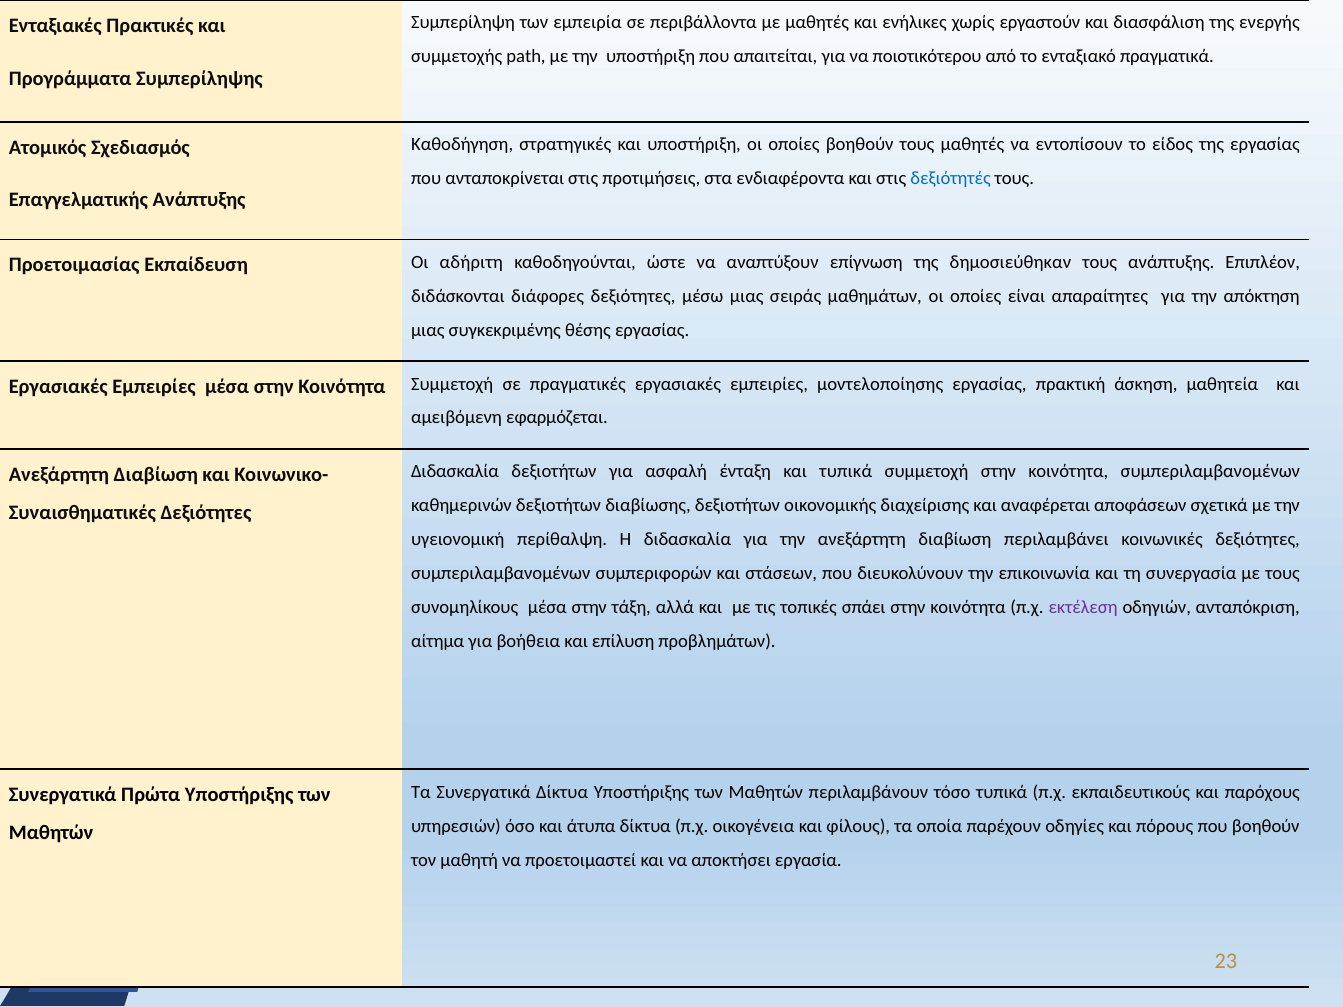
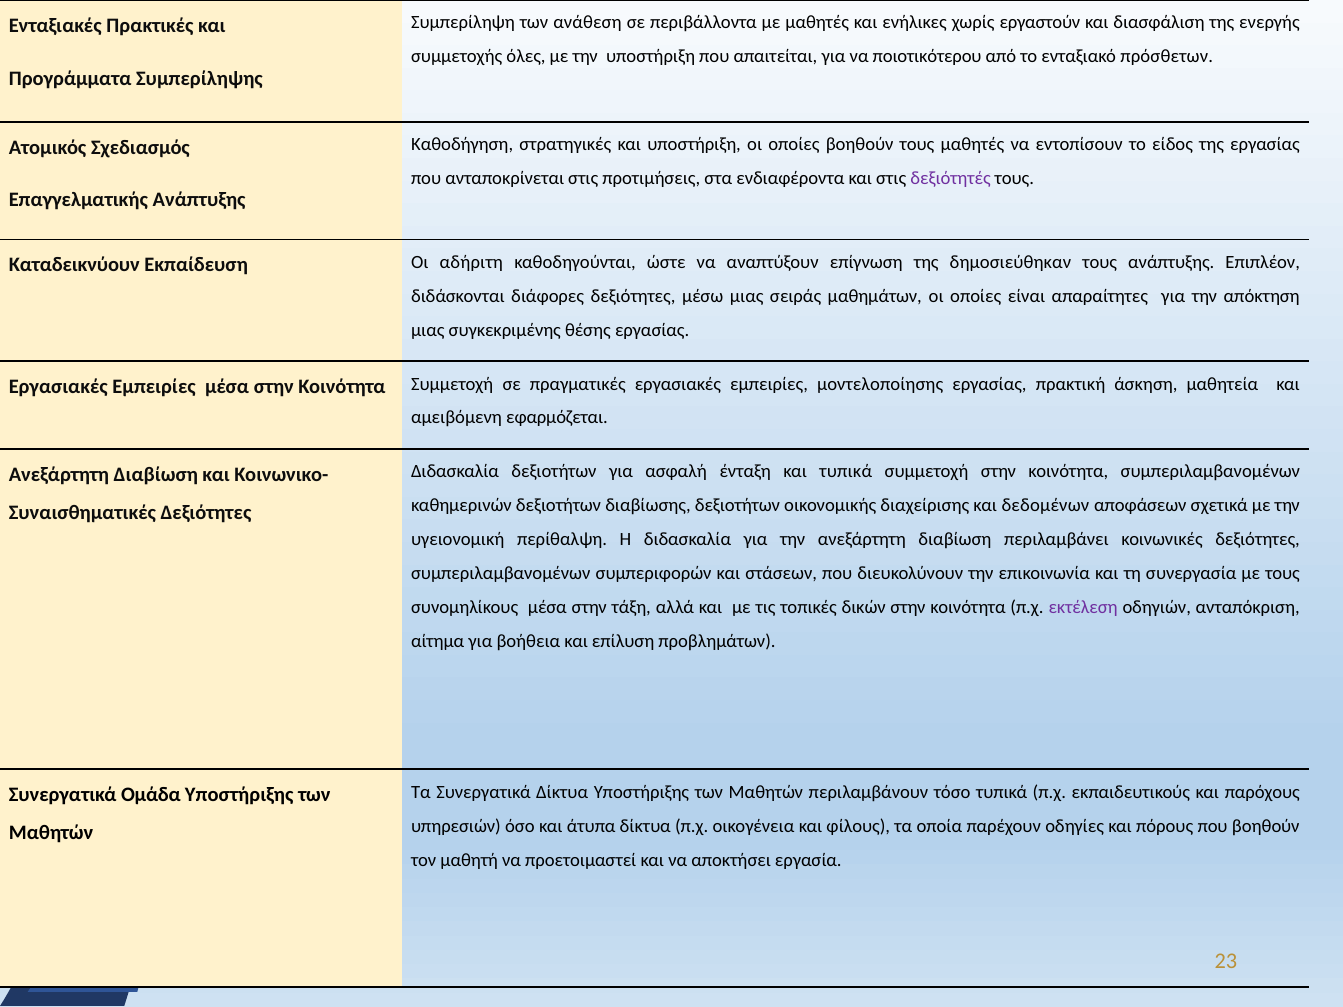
εμπειρία: εμπειρία -> ανάθεση
path: path -> όλες
πραγματικά: πραγματικά -> πρόσθετων
δεξιότητές colour: blue -> purple
Προετοιμασίας: Προετοιμασίας -> Καταδεικνύουν
αναφέρεται: αναφέρεται -> δεδομένων
σπάει: σπάει -> δικών
Πρώτα: Πρώτα -> Ομάδα
